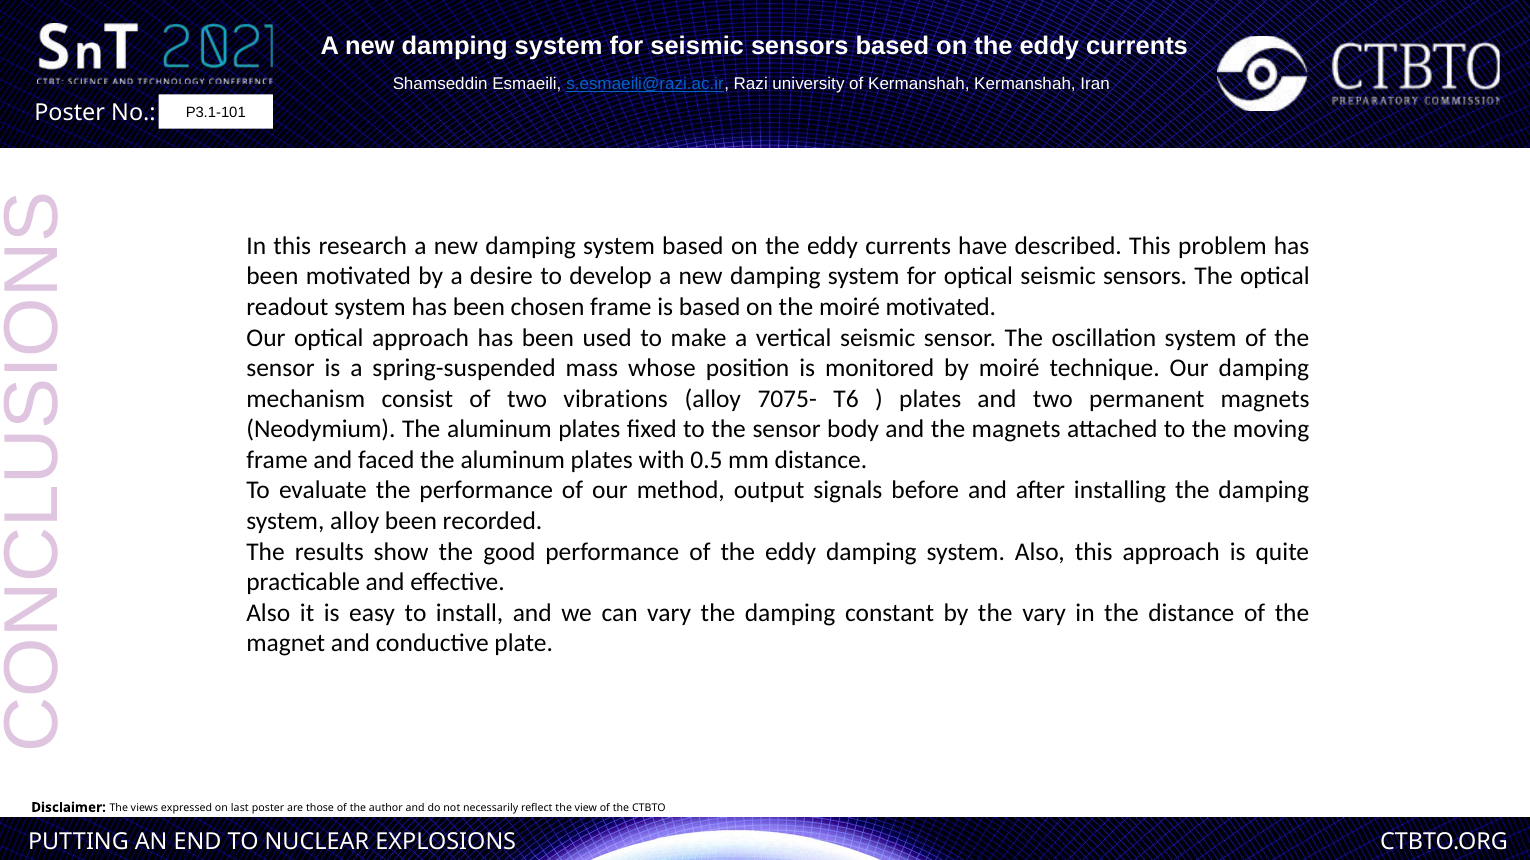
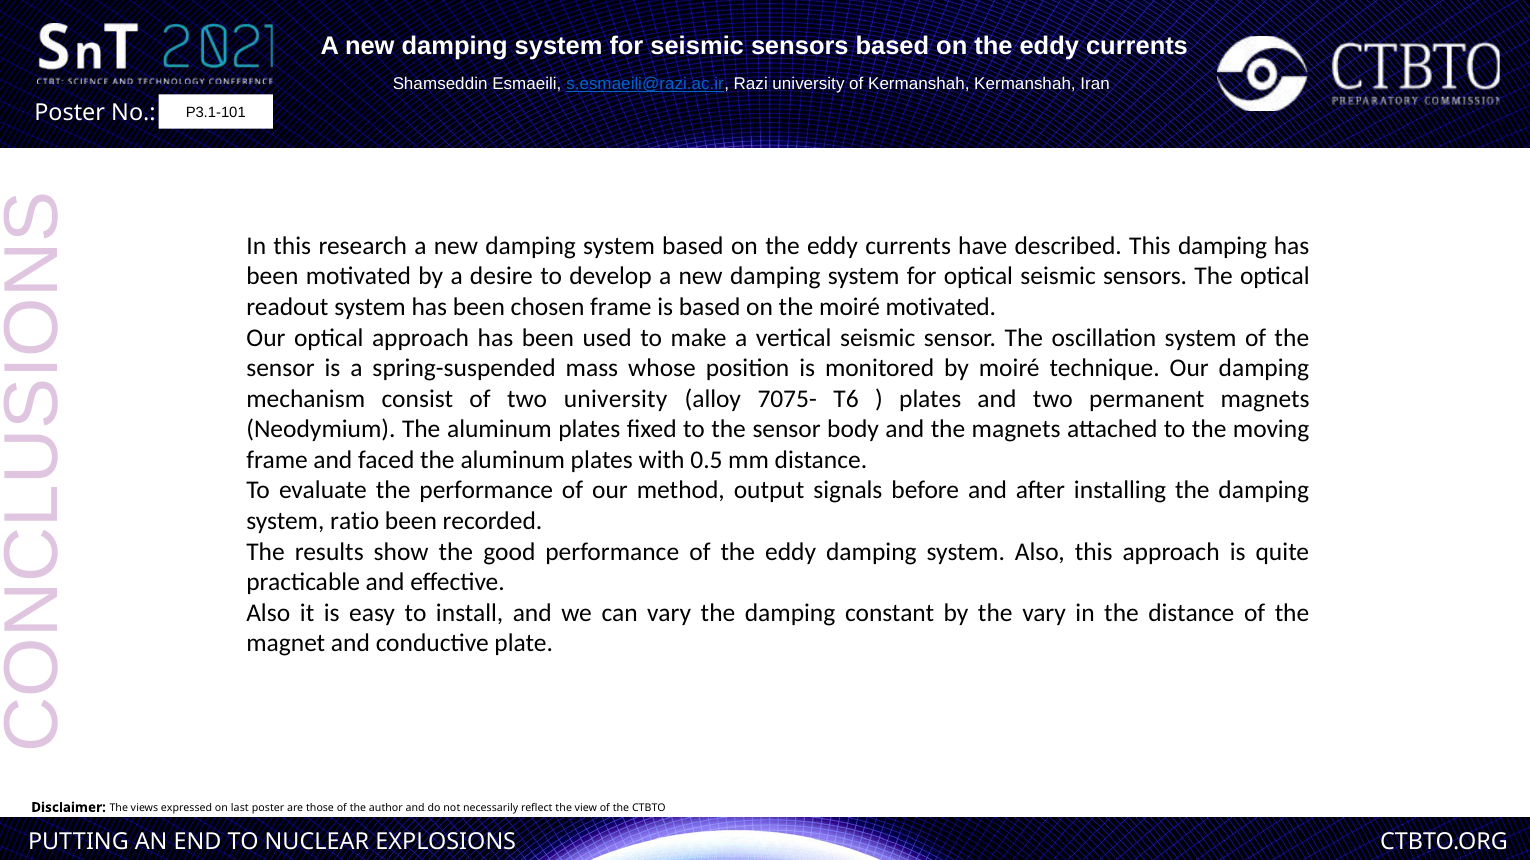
This problem: problem -> damping
two vibrations: vibrations -> university
system alloy: alloy -> ratio
